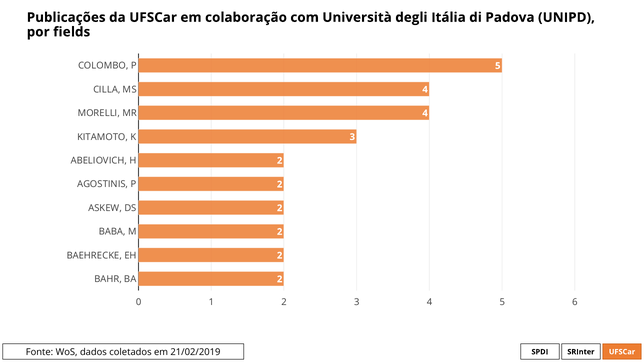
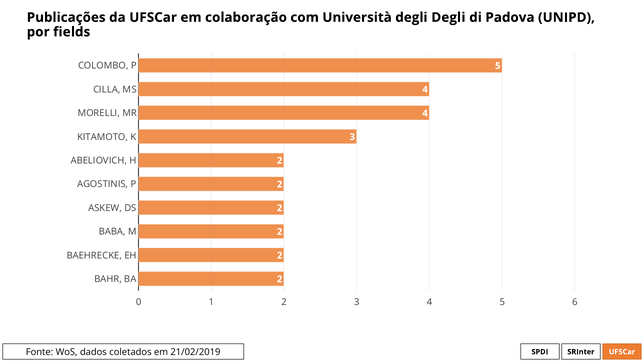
degli Itália: Itália -> Degli
